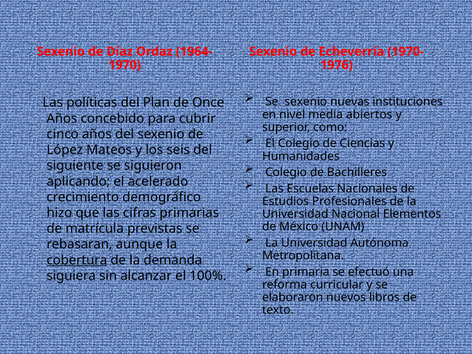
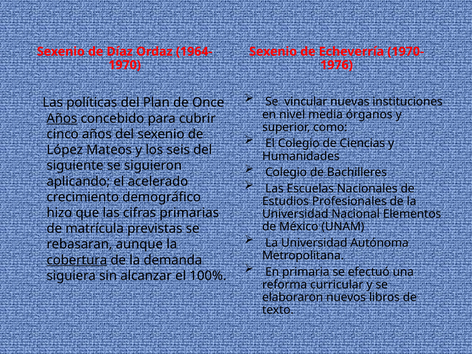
Se sexenio: sexenio -> vincular
abiertos: abiertos -> órganos
Años at (62, 118) underline: none -> present
